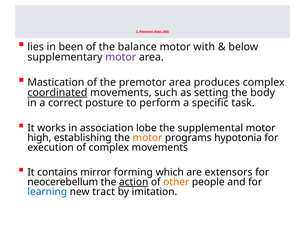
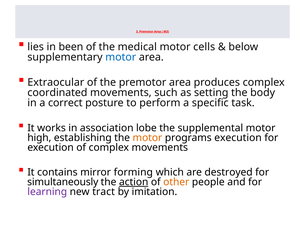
balance: balance -> medical
with: with -> cells
motor at (121, 57) colour: purple -> blue
Mastication: Mastication -> Extraocular
coordinated underline: present -> none
programs hypotonia: hypotonia -> execution
extensors: extensors -> destroyed
neocerebellum: neocerebellum -> simultaneously
learning colour: blue -> purple
